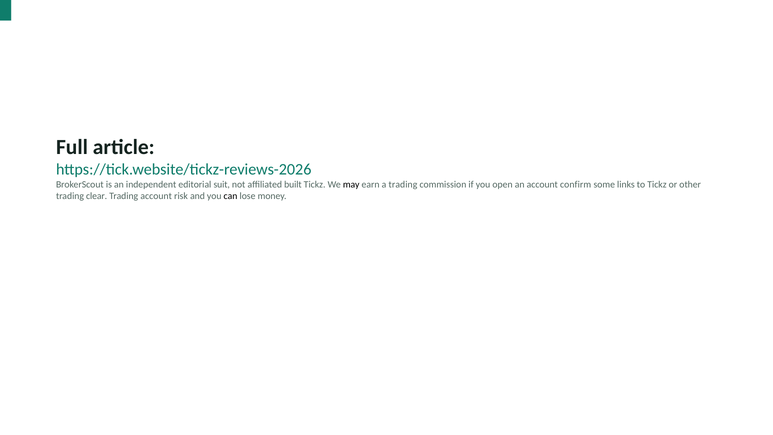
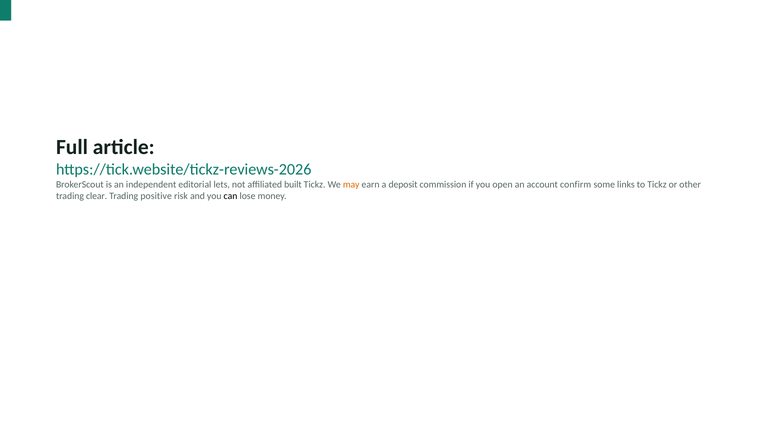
suit: suit -> lets
may colour: black -> orange
a trading: trading -> deposit
Trading account: account -> positive
